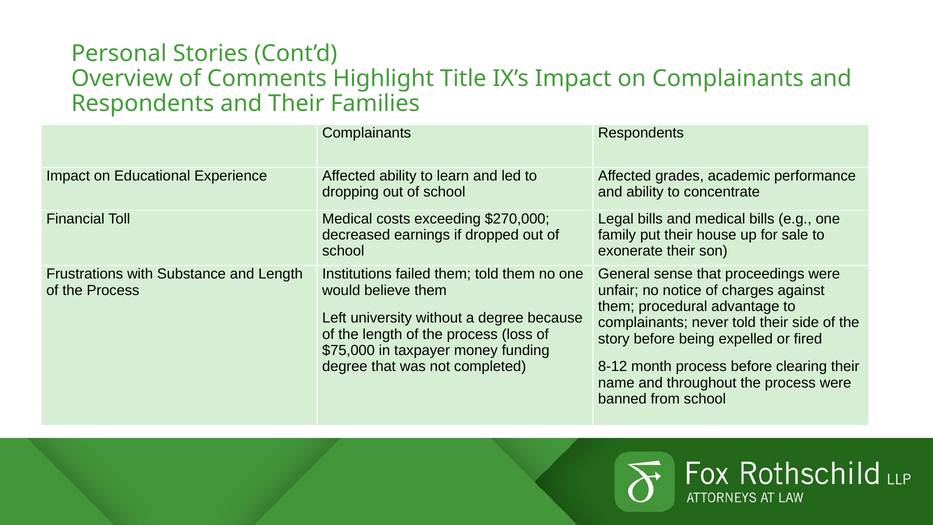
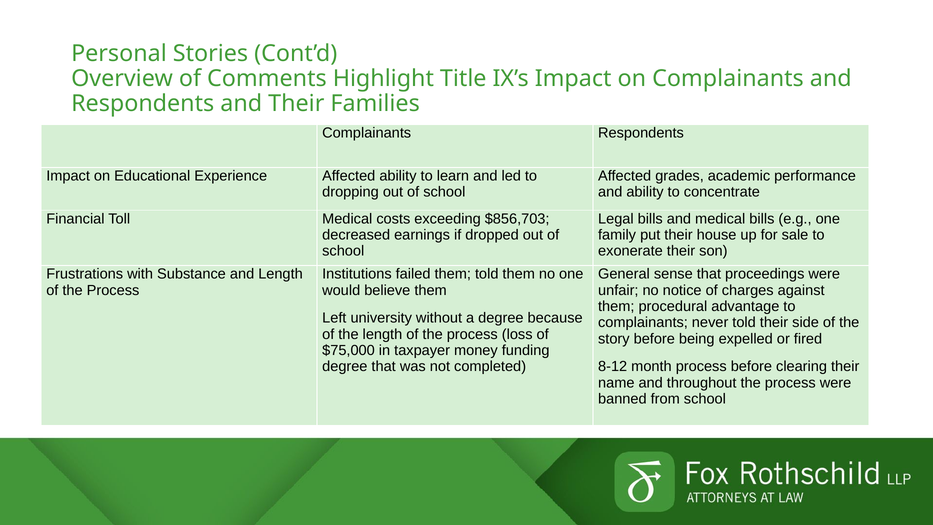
$270,000: $270,000 -> $856,703
